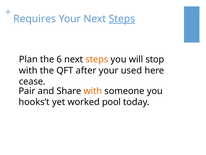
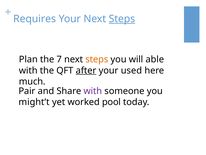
6: 6 -> 7
stop: stop -> able
after underline: none -> present
cease: cease -> much
with at (93, 91) colour: orange -> purple
hooks’t: hooks’t -> might’t
